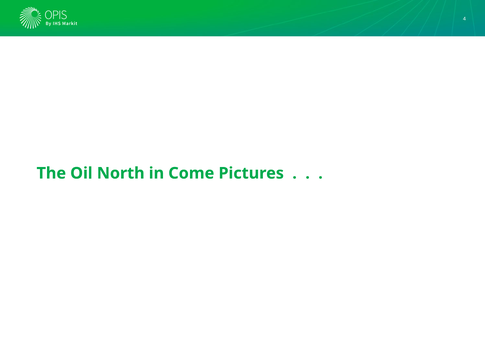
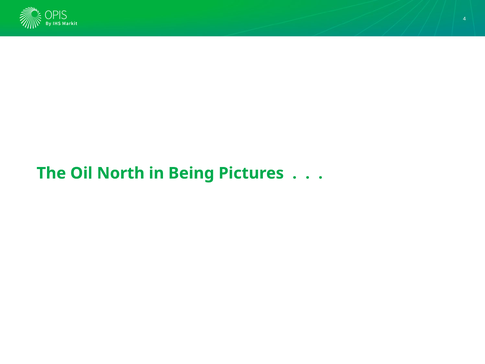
Come: Come -> Being
